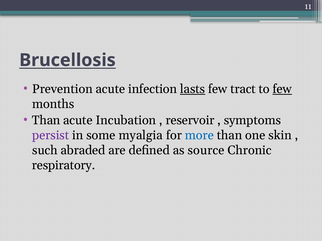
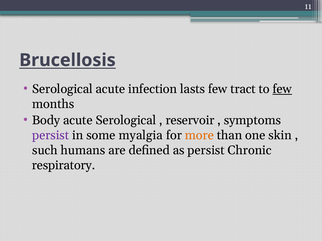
Prevention at (62, 89): Prevention -> Serological
lasts underline: present -> none
Than at (46, 121): Than -> Body
acute Incubation: Incubation -> Serological
more colour: blue -> orange
abraded: abraded -> humans
as source: source -> persist
